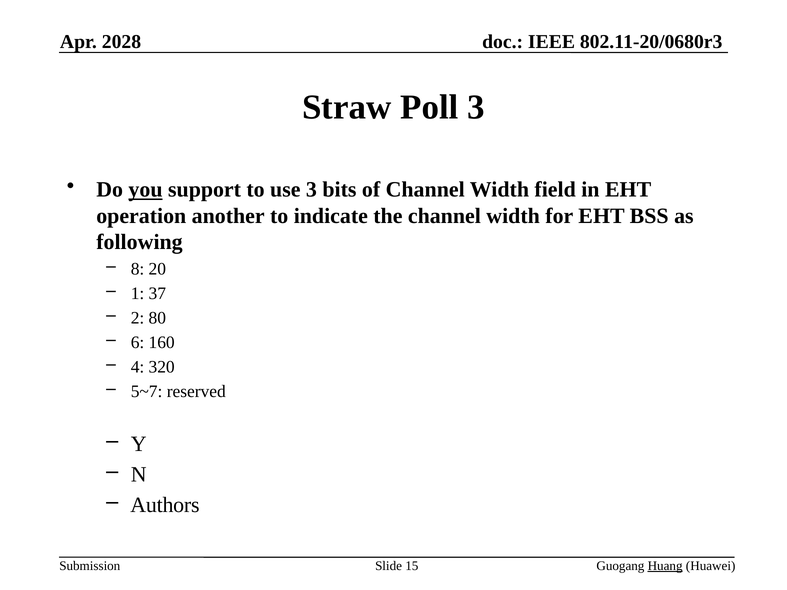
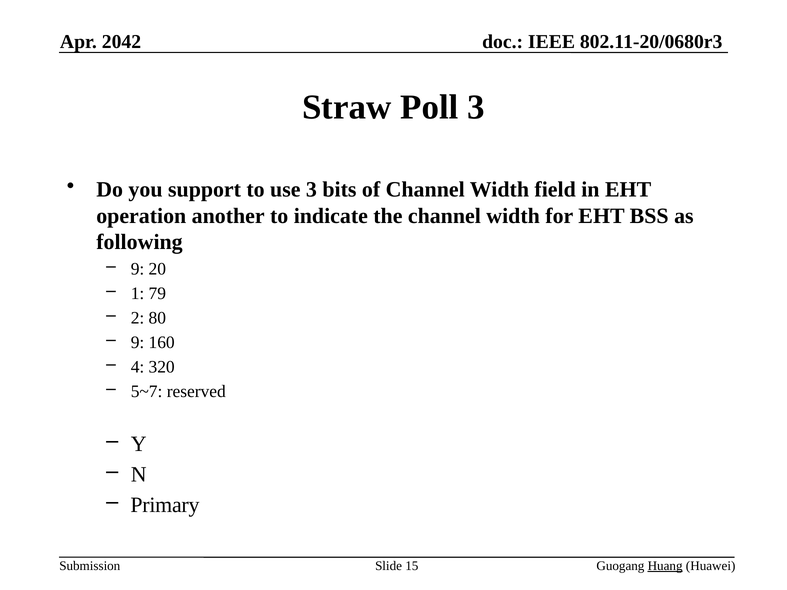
2028: 2028 -> 2042
you underline: present -> none
8 at (138, 269): 8 -> 9
37: 37 -> 79
6 at (138, 343): 6 -> 9
Authors: Authors -> Primary
